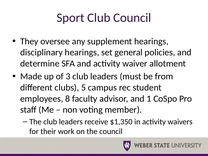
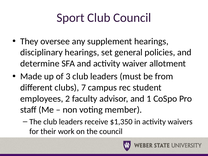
5: 5 -> 7
8: 8 -> 2
